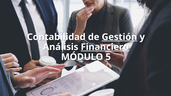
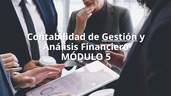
Financiero underline: present -> none
